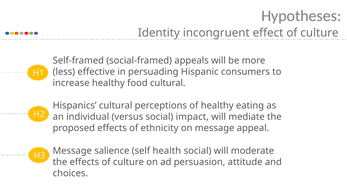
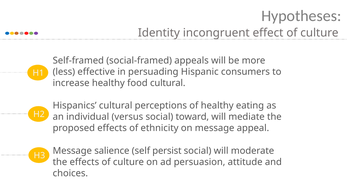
impact: impact -> toward
health: health -> persist
